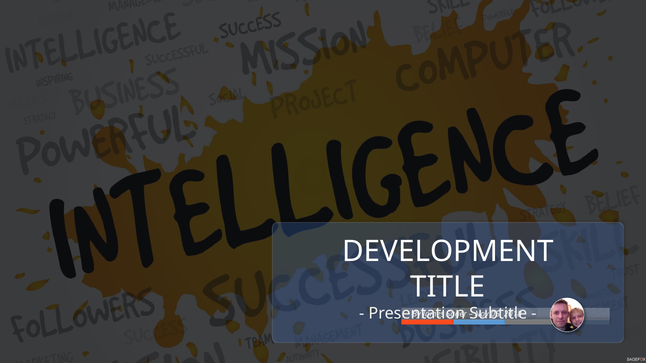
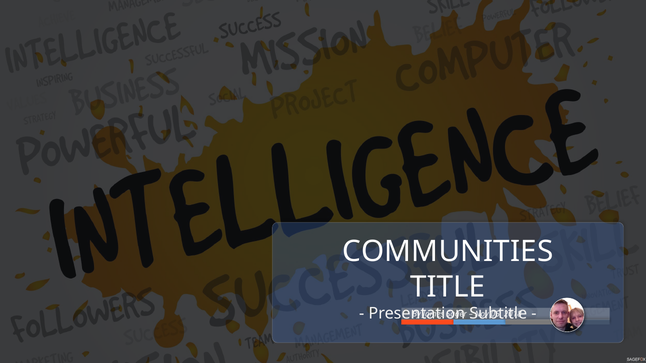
DEVELOPMENT: DEVELOPMENT -> COMMUNITIES
